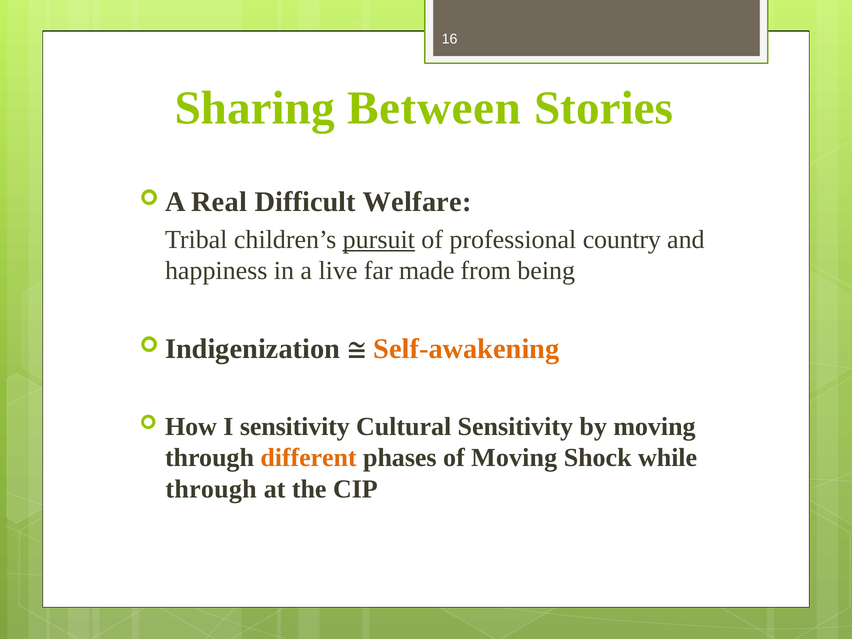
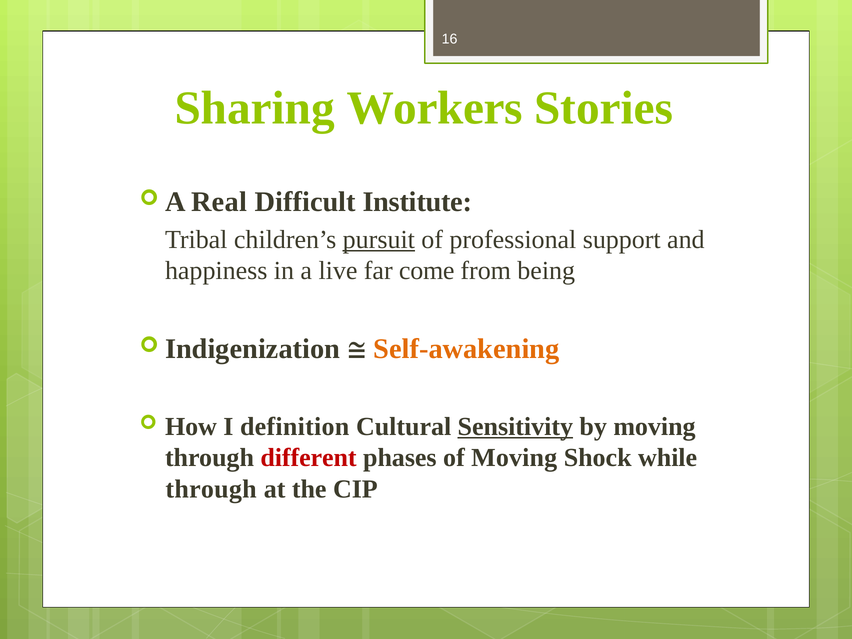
Between: Between -> Workers
Welfare: Welfare -> Institute
country: country -> support
made: made -> come
I sensitivity: sensitivity -> definition
Sensitivity at (515, 427) underline: none -> present
different colour: orange -> red
